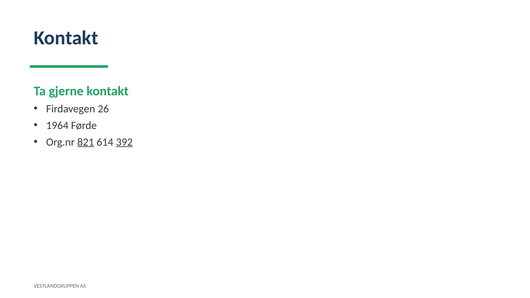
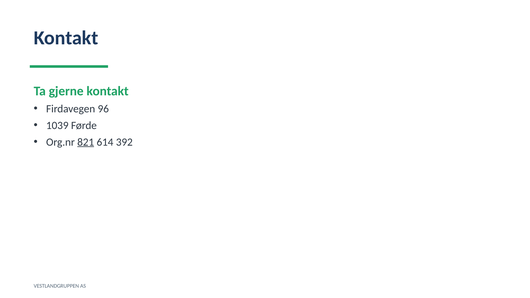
26: 26 -> 96
1964: 1964 -> 1039
392 underline: present -> none
